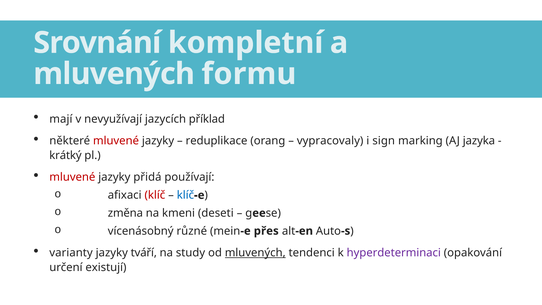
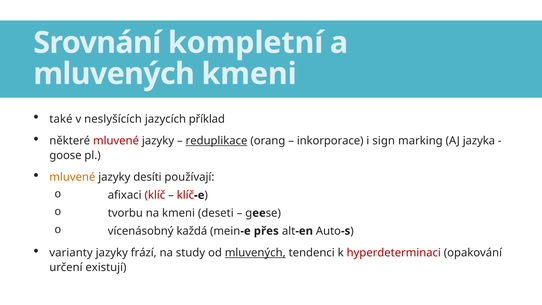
mluvených formu: formu -> kmeni
mají: mají -> také
nevyužívají: nevyužívají -> neslyšících
reduplikace underline: none -> present
vypracovaly: vypracovaly -> inkorporace
krátký: krátký -> goose
mluvené at (72, 177) colour: red -> orange
přidá: přidá -> desíti
klíč at (185, 195) colour: blue -> red
změna: změna -> tvorbu
různé: různé -> každá
tváří: tváří -> frází
hyperdeterminaci colour: purple -> red
